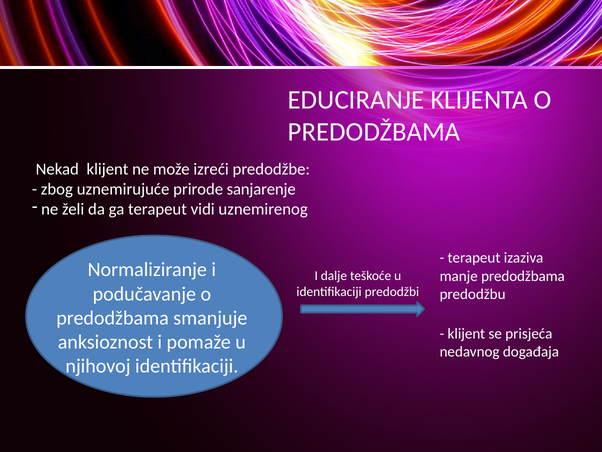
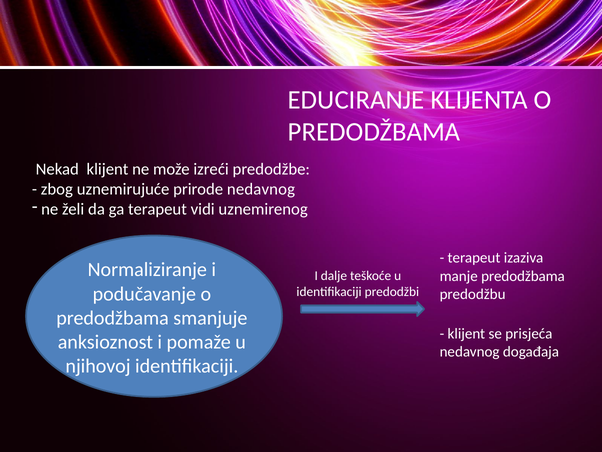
prirode sanjarenje: sanjarenje -> nedavnog
